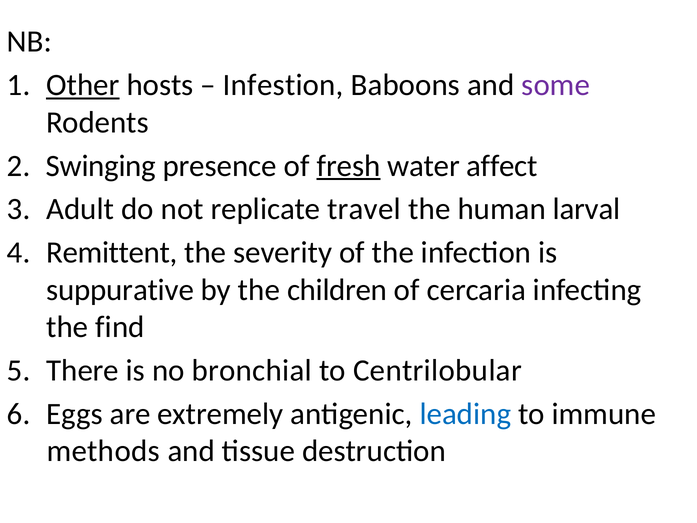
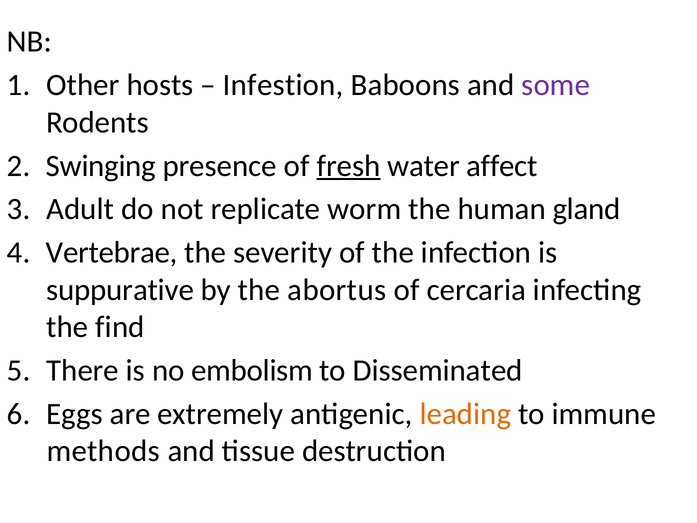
Other underline: present -> none
travel: travel -> worm
larval: larval -> gland
Remittent: Remittent -> Vertebrae
children: children -> abortus
bronchial: bronchial -> embolism
Centrilobular: Centrilobular -> Disseminated
leading colour: blue -> orange
